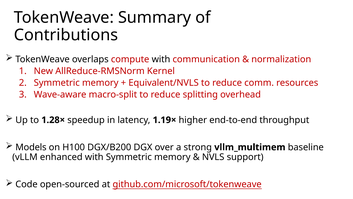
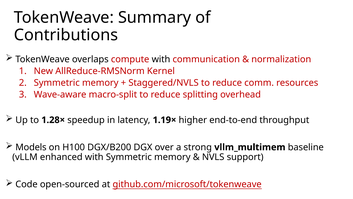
Equivalent/NVLS: Equivalent/NVLS -> Staggered/NVLS
